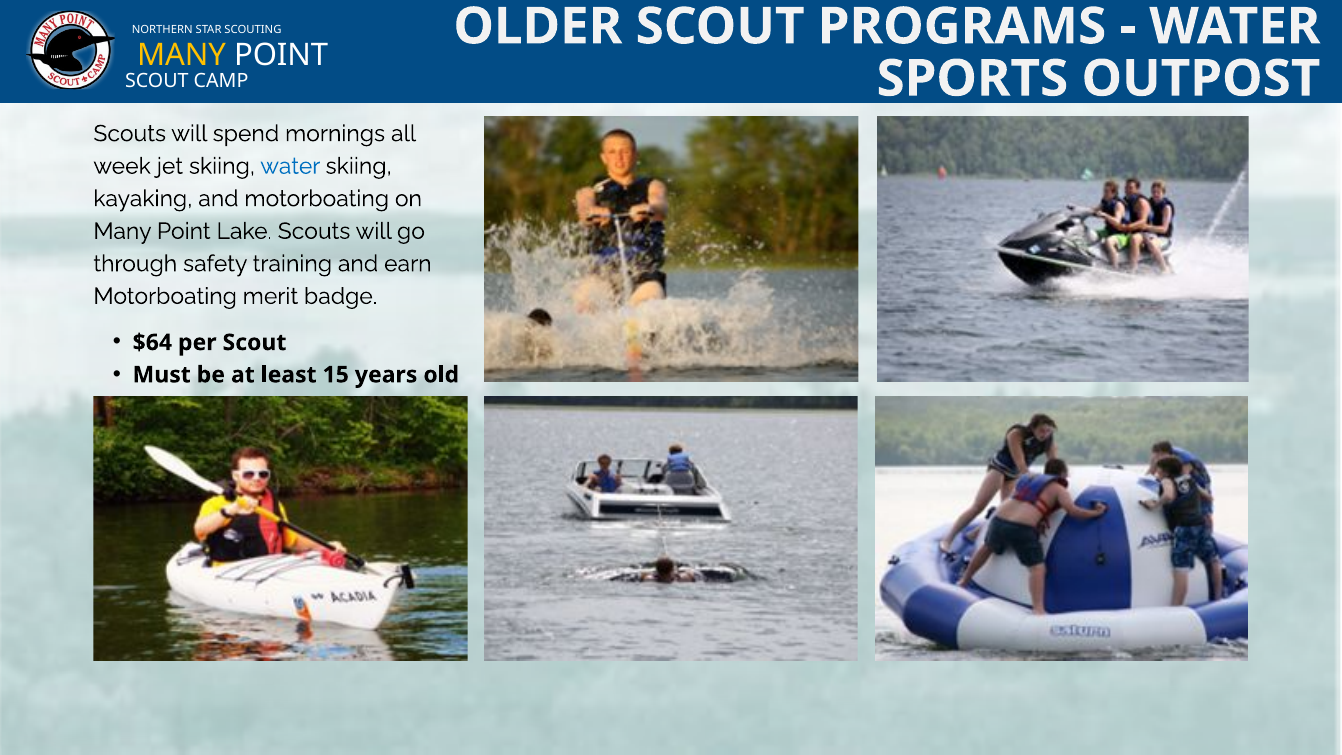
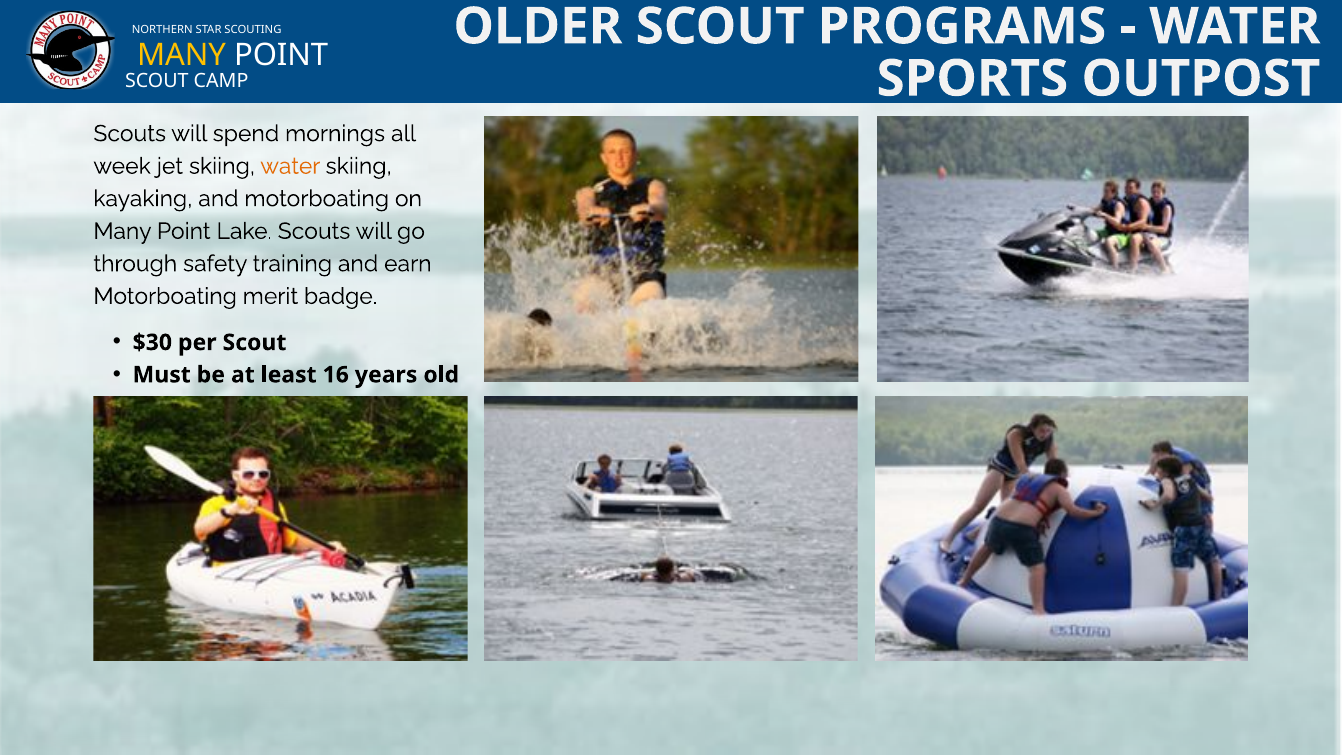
water at (290, 166) colour: blue -> orange
$64: $64 -> $30
15: 15 -> 16
